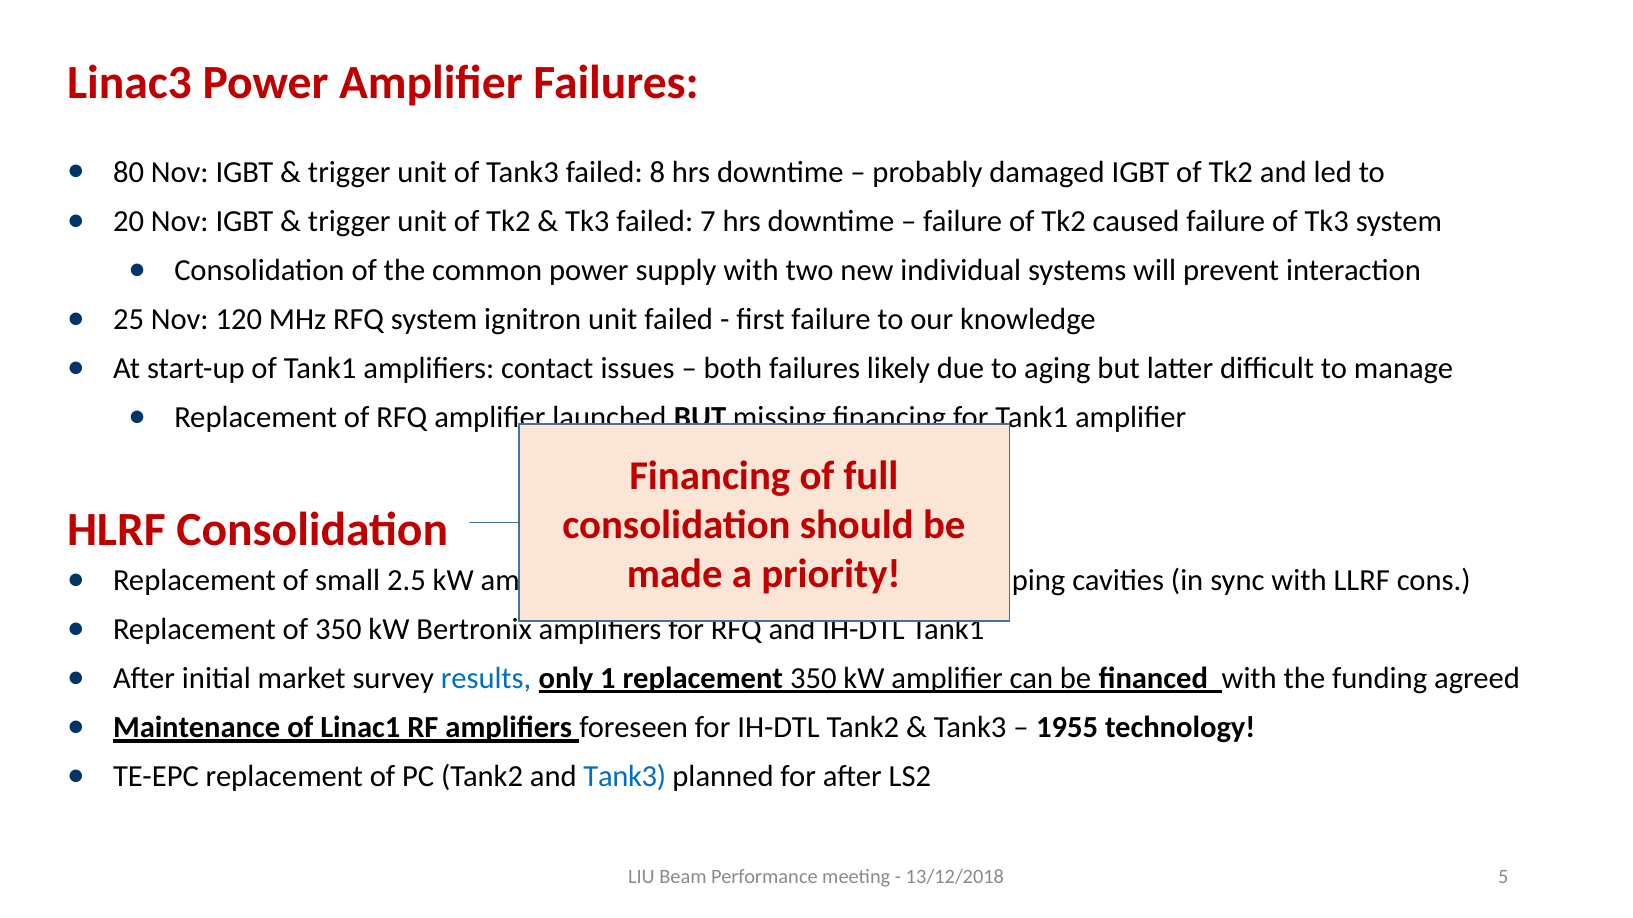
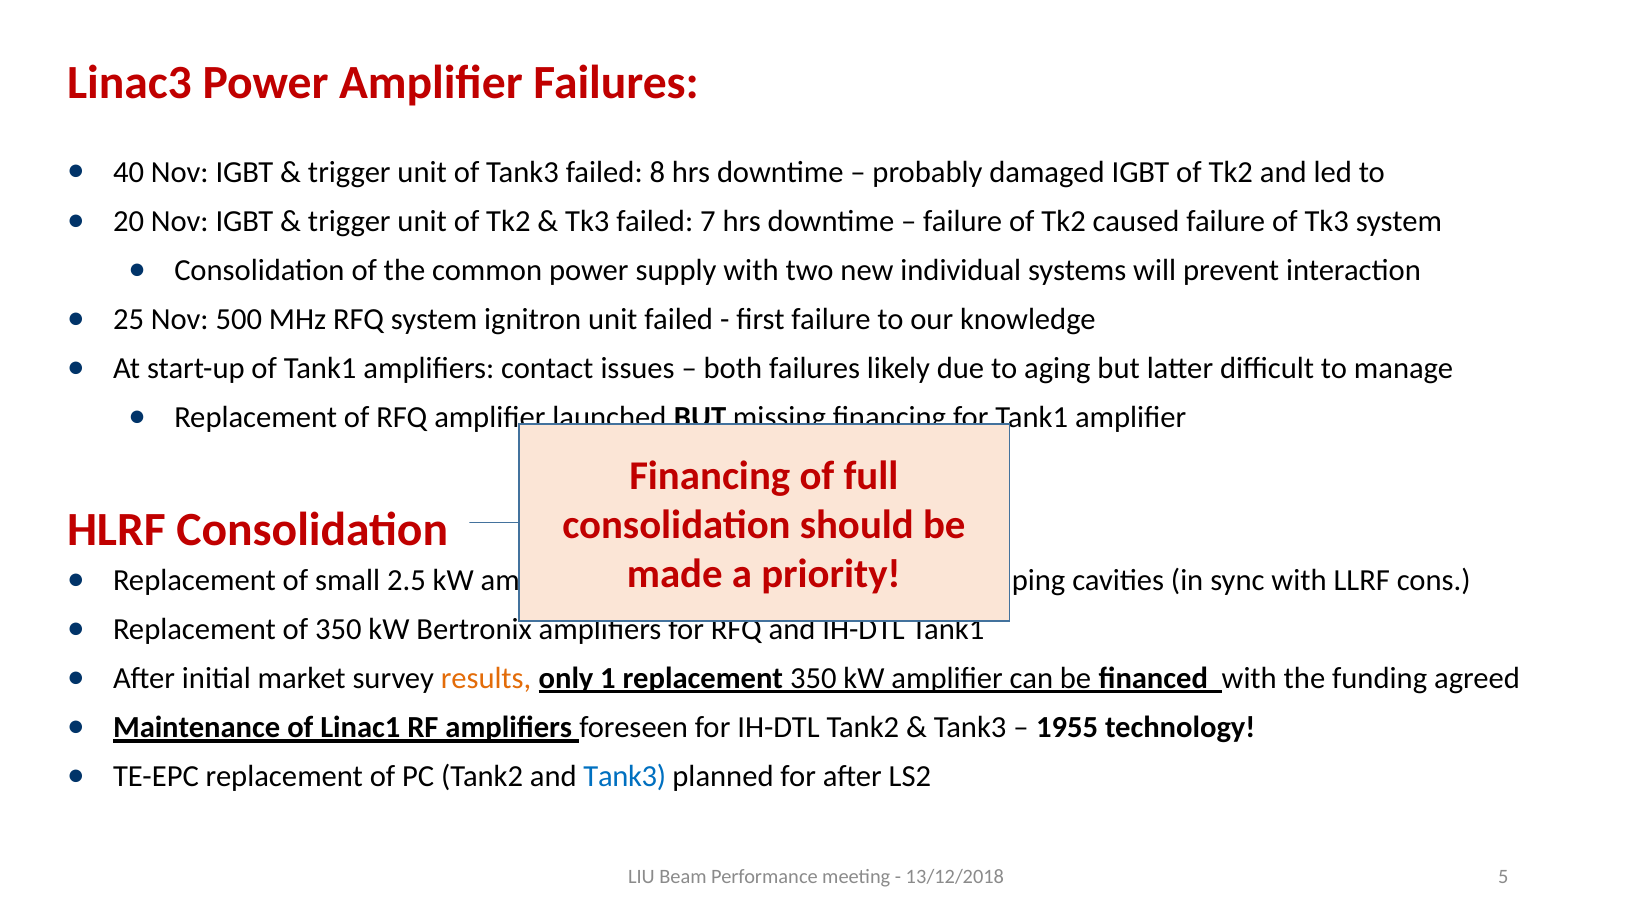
80: 80 -> 40
120: 120 -> 500
results colour: blue -> orange
